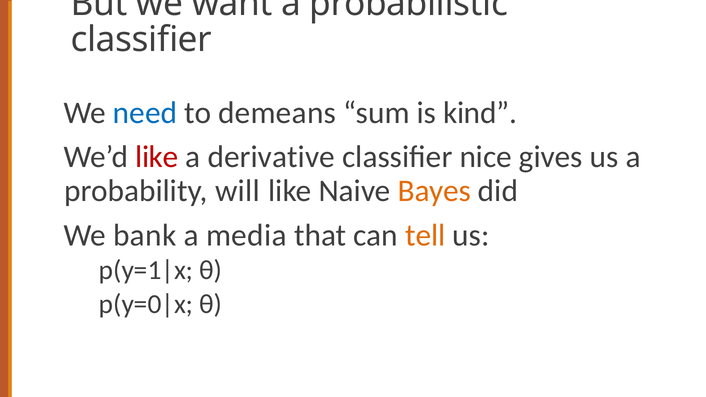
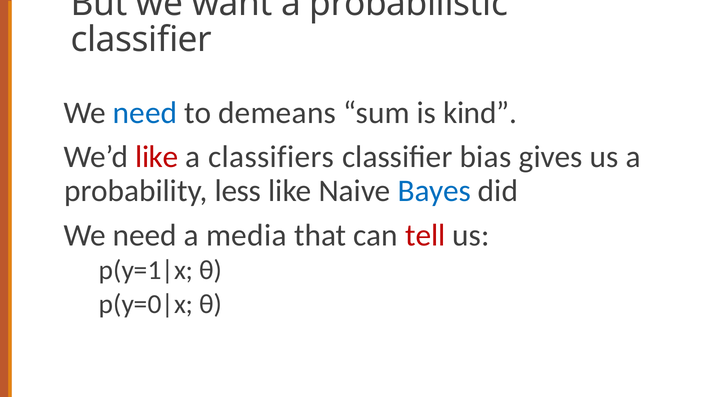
derivative: derivative -> classifiers
nice: nice -> bias
will: will -> less
Bayes colour: orange -> blue
bank at (145, 235): bank -> need
tell colour: orange -> red
